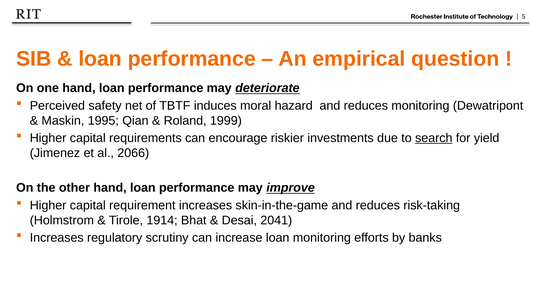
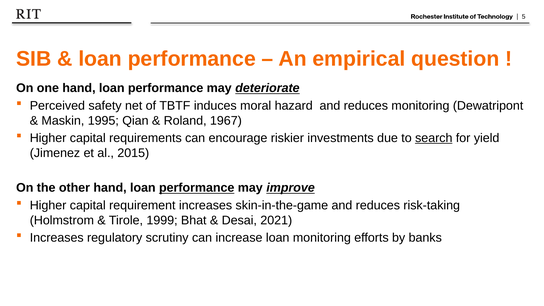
1999: 1999 -> 1967
2066: 2066 -> 2015
performance at (197, 188) underline: none -> present
1914: 1914 -> 1999
2041: 2041 -> 2021
